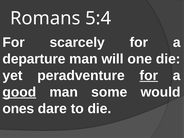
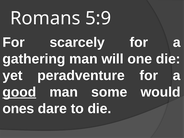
5:4: 5:4 -> 5:9
departure: departure -> gathering
for at (149, 75) underline: present -> none
